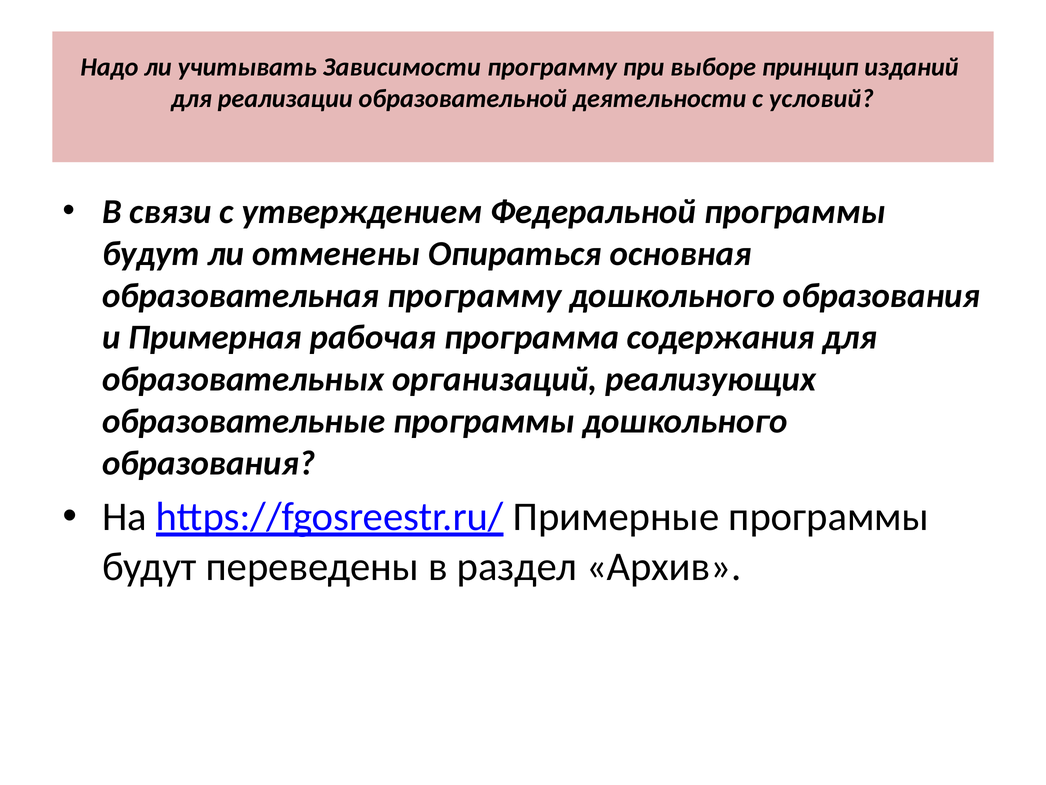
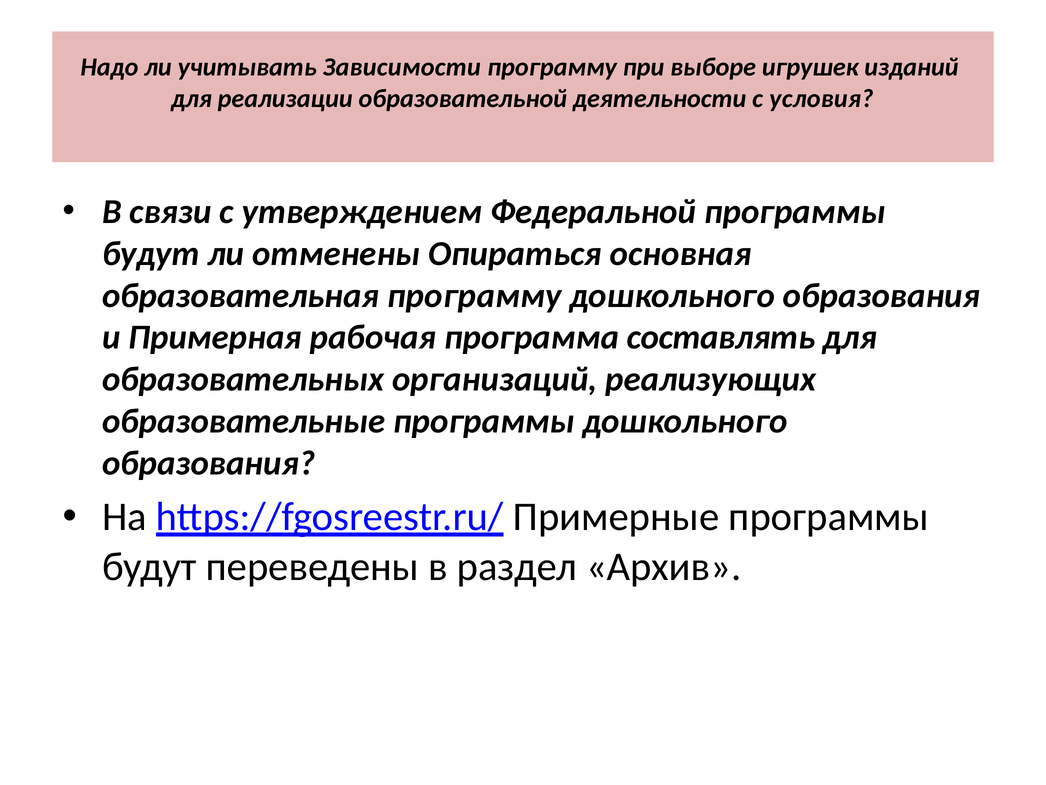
принцип: принцип -> игрушек
условий: условий -> условия
содержания: содержания -> составлять
